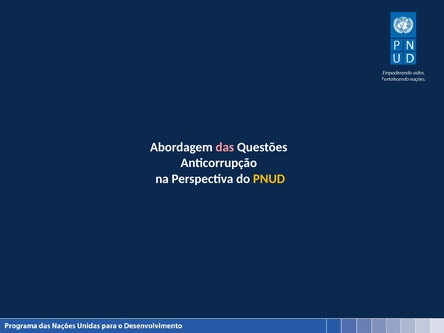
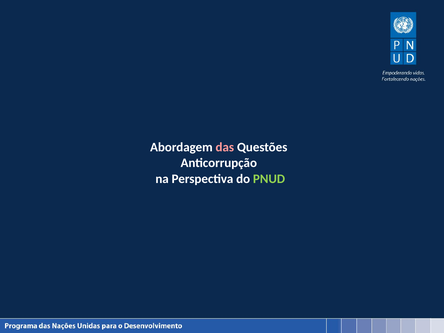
PNUD colour: yellow -> light green
